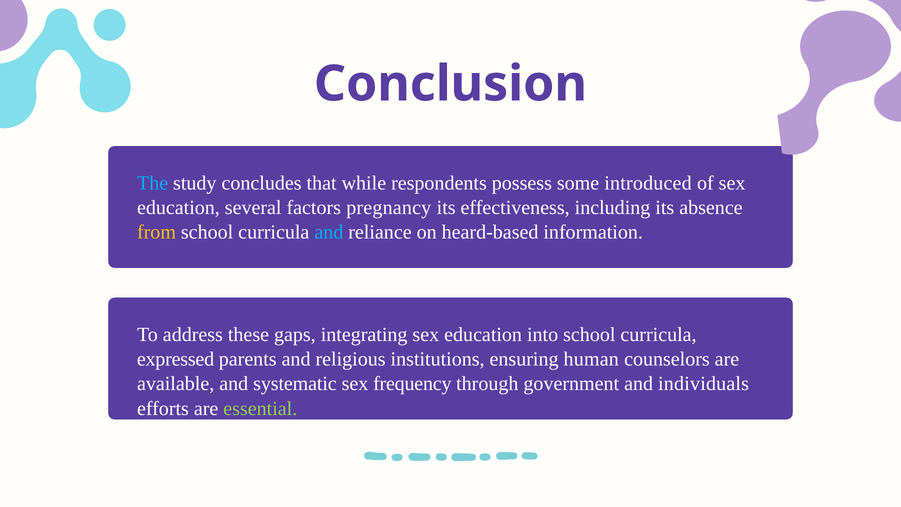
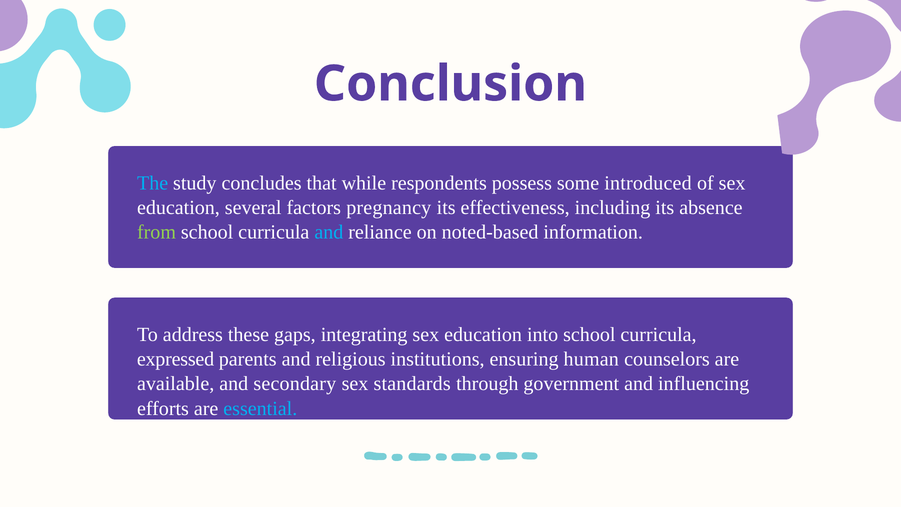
from colour: yellow -> light green
heard-based: heard-based -> noted-based
systematic: systematic -> secondary
frequency: frequency -> standards
individuals: individuals -> influencing
essential colour: light green -> light blue
